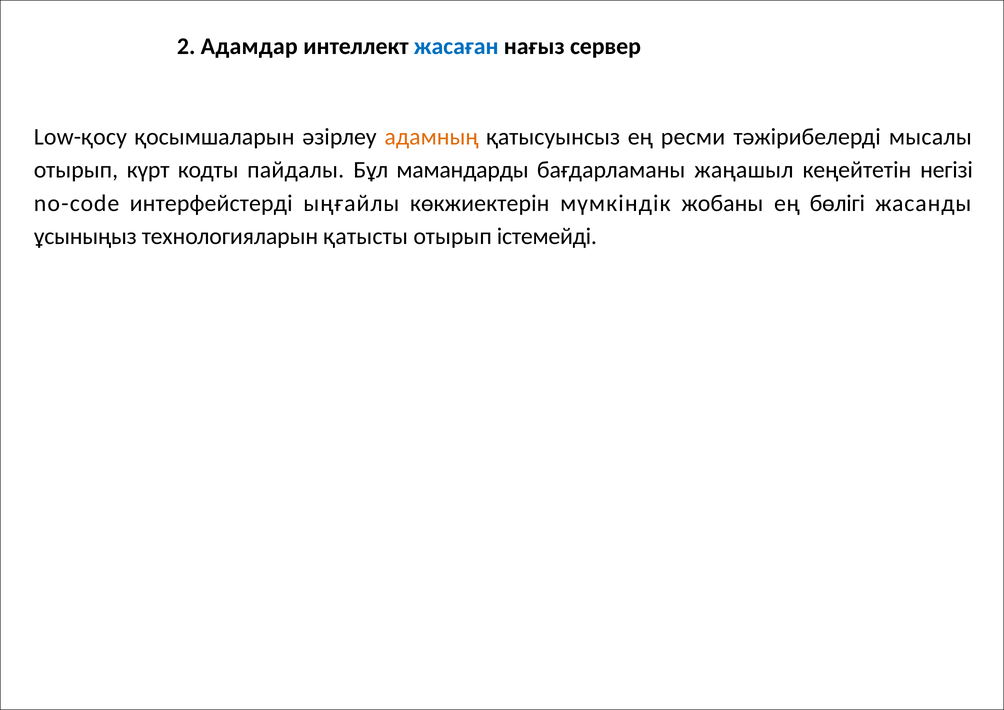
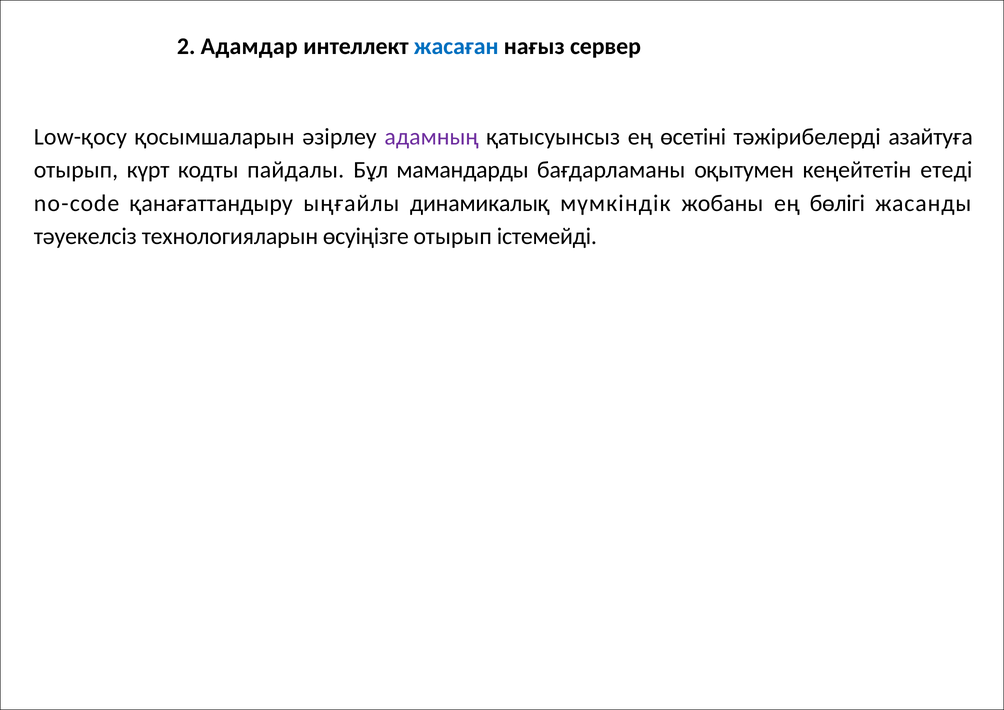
адамның colour: orange -> purple
ресми: ресми -> өсетіні
мысалы: мысалы -> азайтуға
жаңашыл: жаңашыл -> оқытумен
негізі: негізі -> етеді
интерфейстерді: интерфейстерді -> қанағаттандыру
көкжиектерін: көкжиектерін -> динамикалық
ұсыныңыз: ұсыныңыз -> тәуекелсіз
қатысты: қатысты -> өсуіңізге
